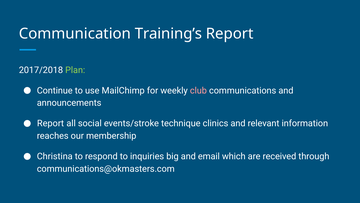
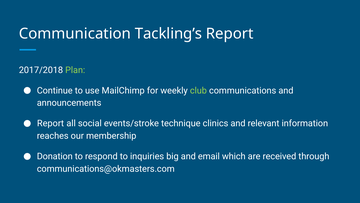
Training’s: Training’s -> Tackling’s
club colour: pink -> light green
Christina: Christina -> Donation
